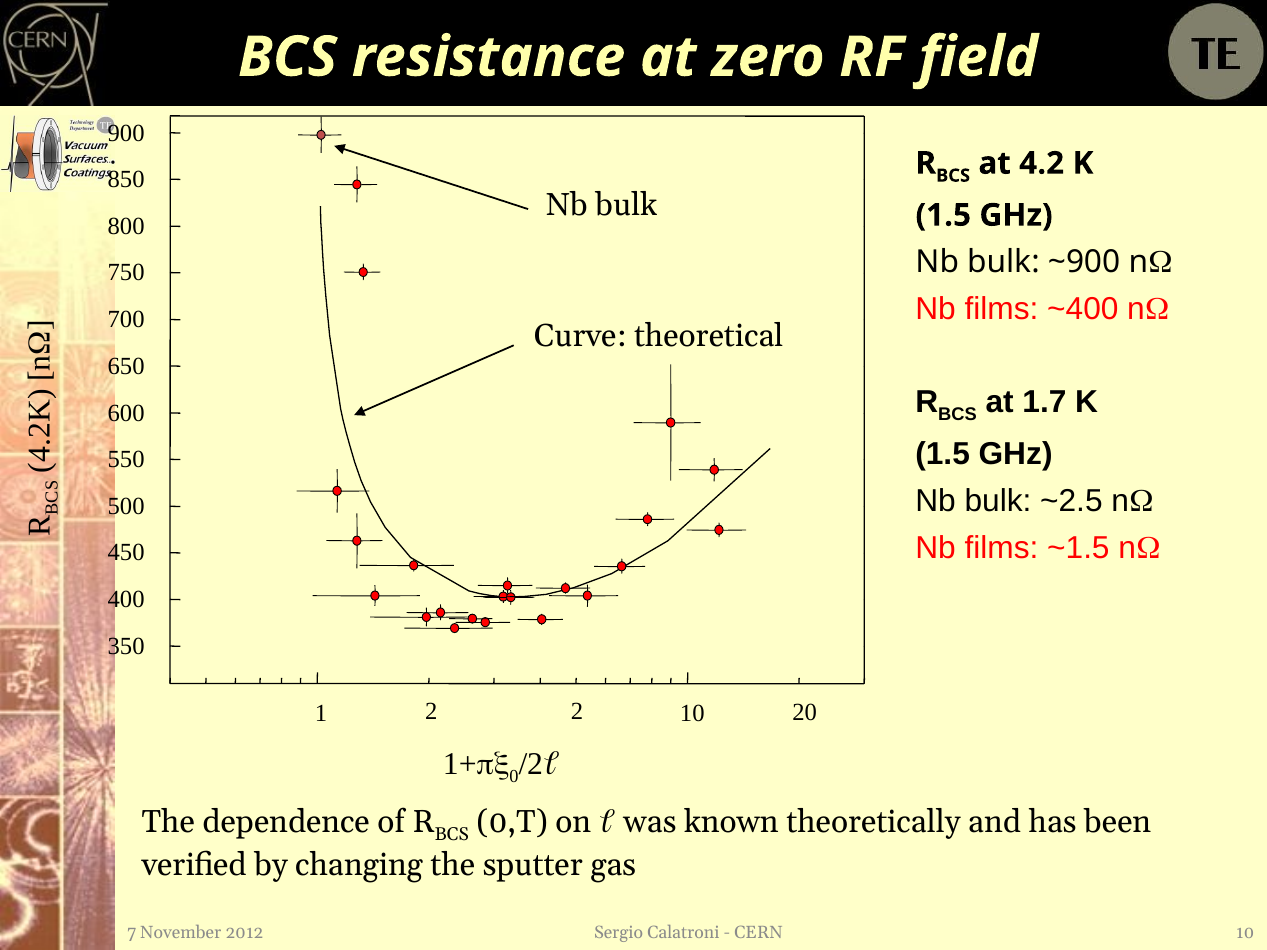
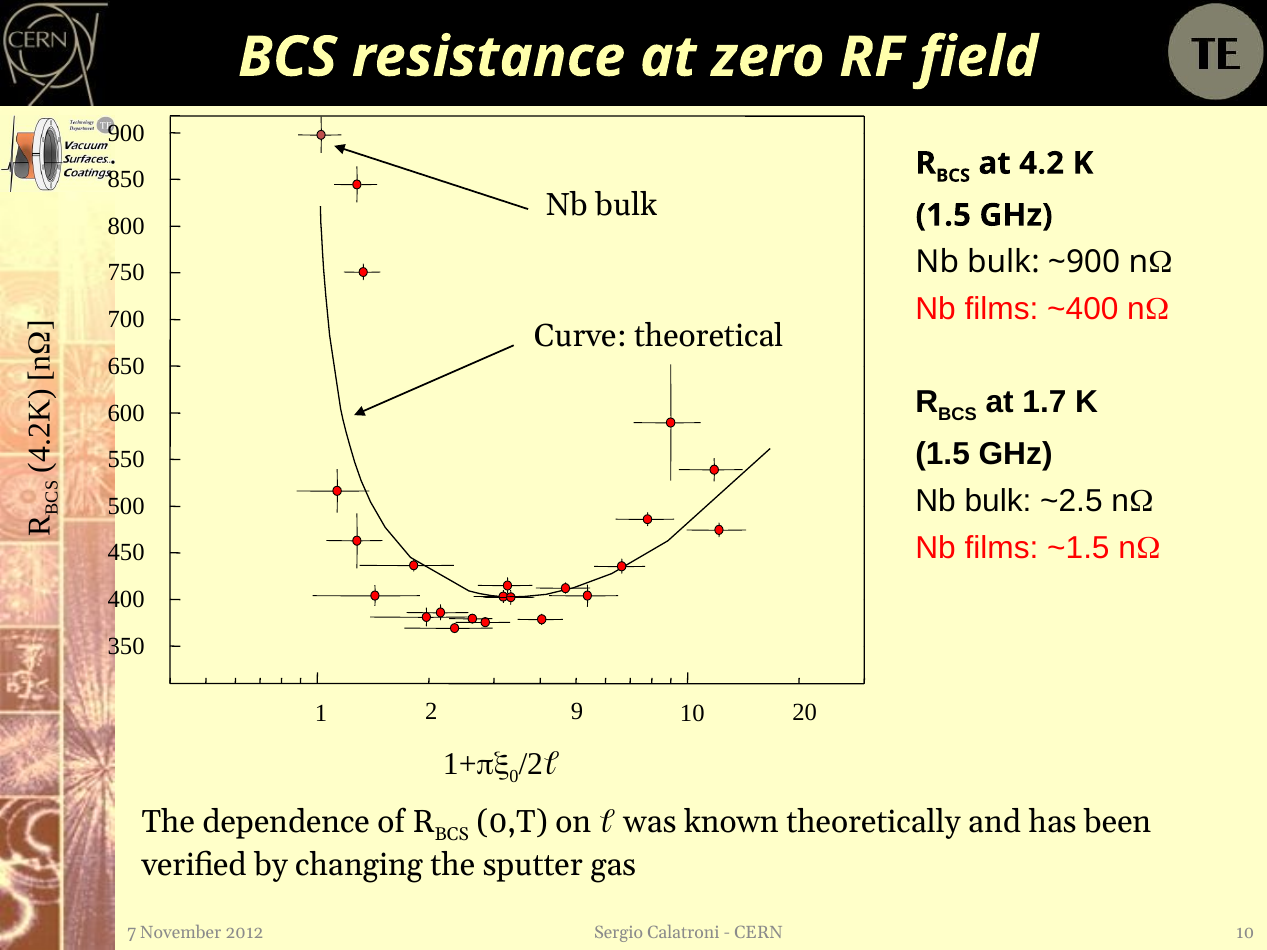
2 2: 2 -> 9
